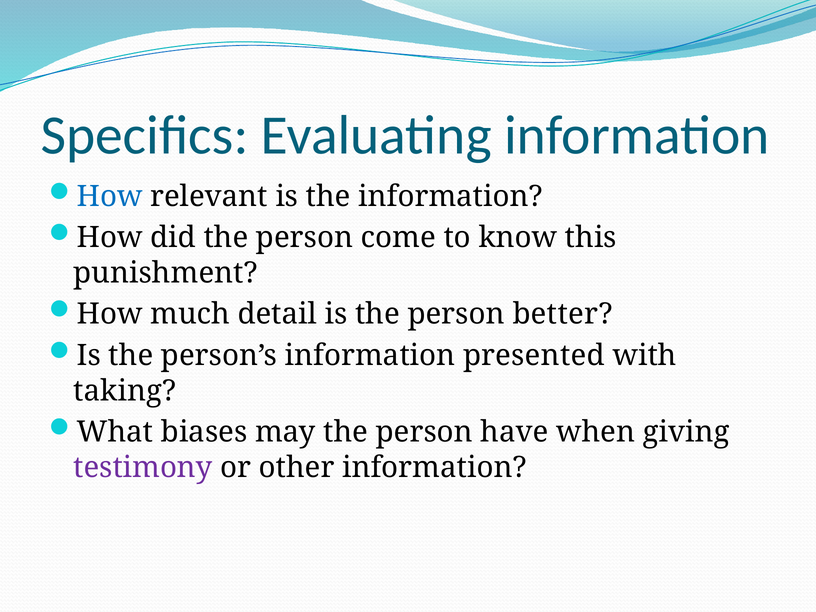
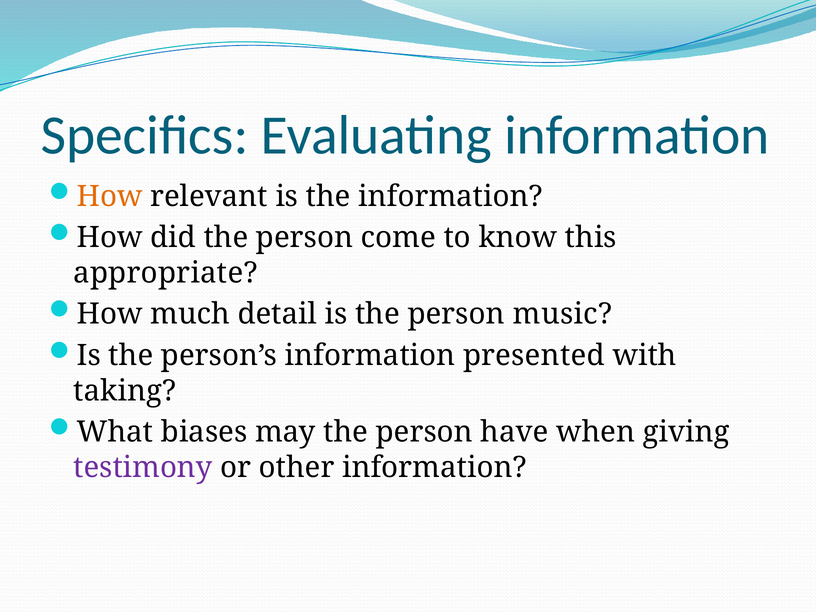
How at (110, 196) colour: blue -> orange
punishment: punishment -> appropriate
better: better -> music
